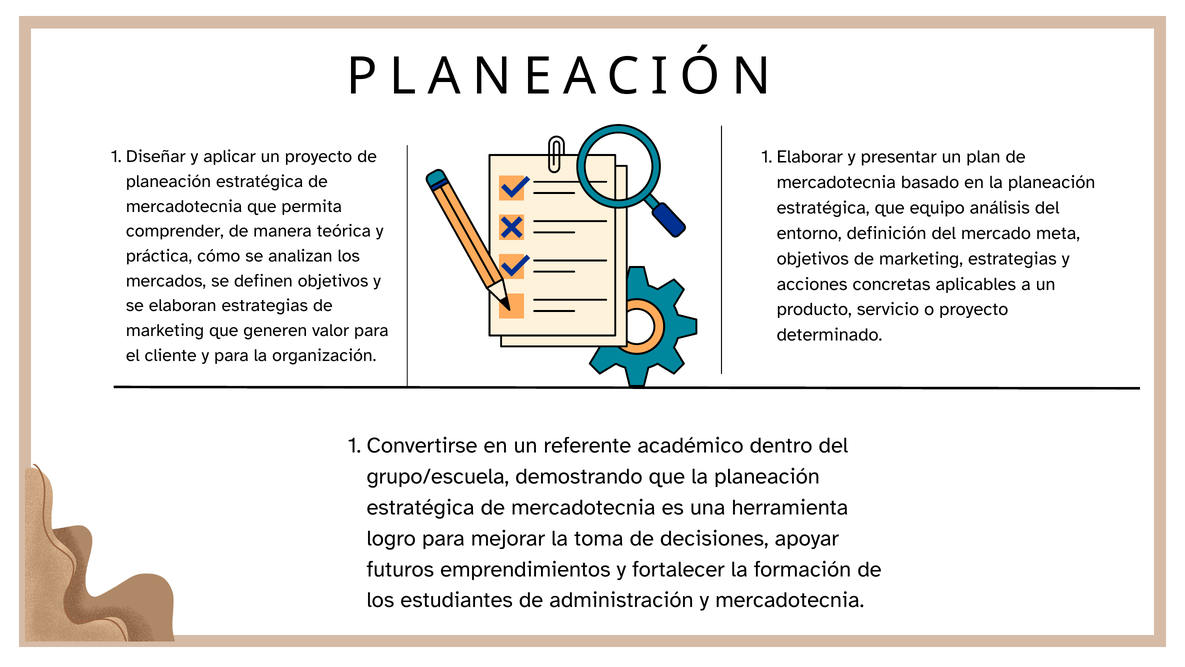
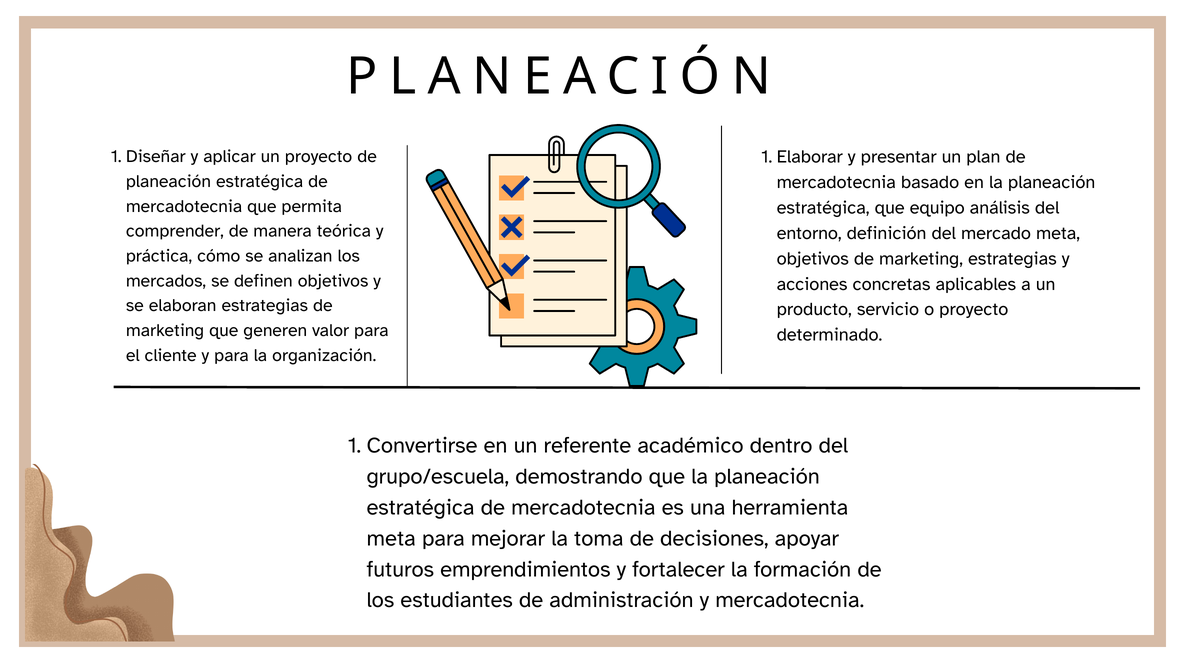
logro at (391, 538): logro -> meta
